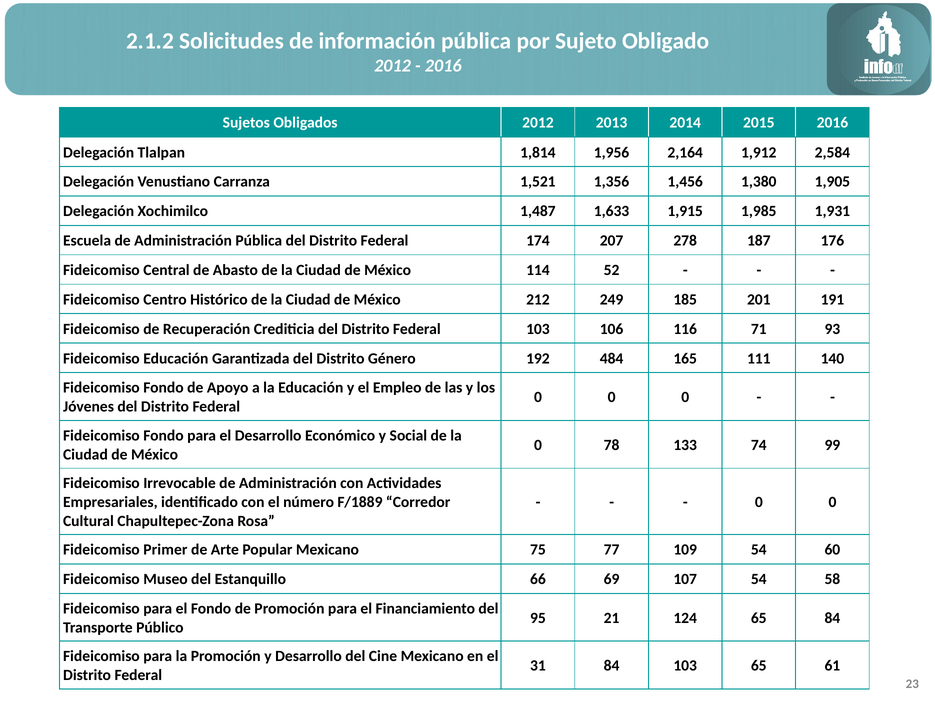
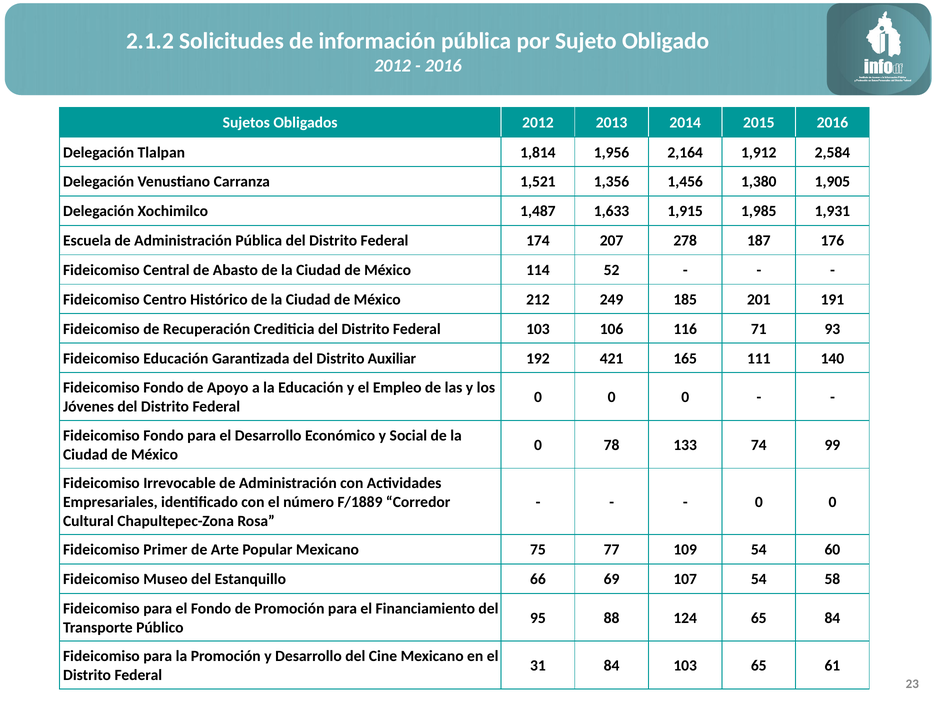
Género: Género -> Auxiliar
484: 484 -> 421
21: 21 -> 88
